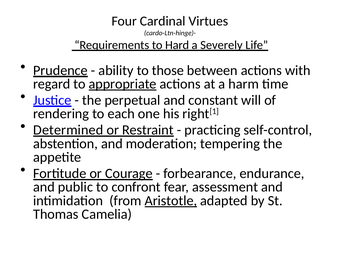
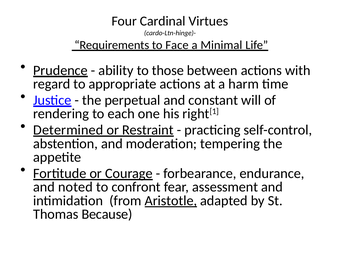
Hard: Hard -> Face
Severely: Severely -> Minimal
appropriate underline: present -> none
public: public -> noted
Camelia: Camelia -> Because
